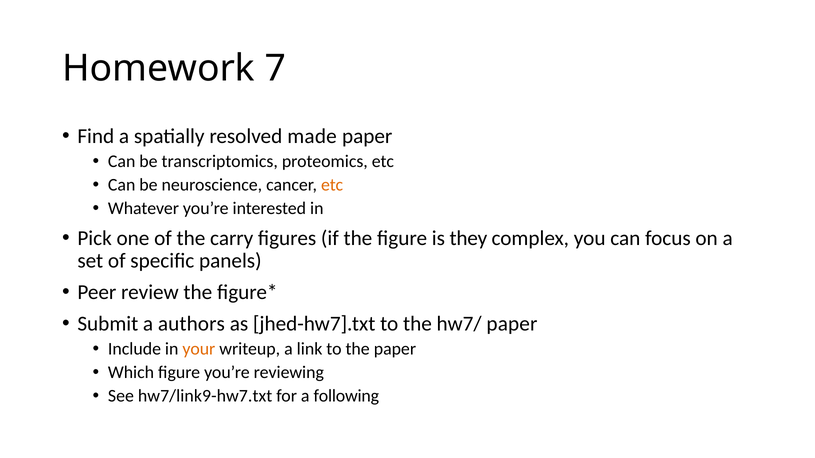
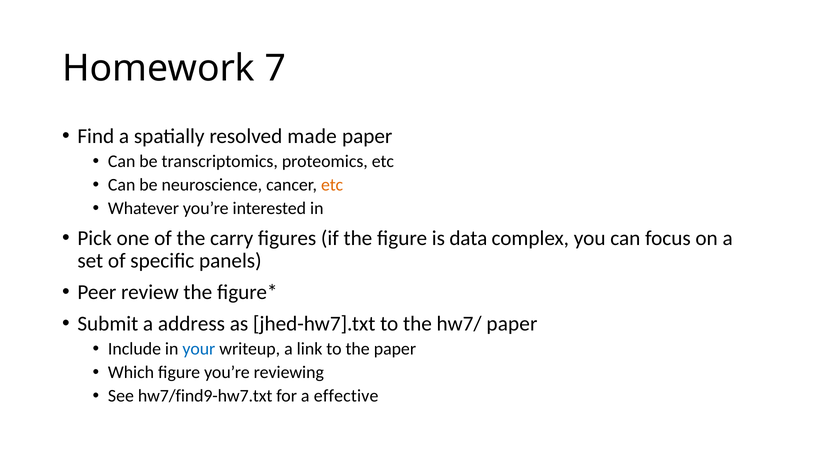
they: they -> data
authors: authors -> address
your colour: orange -> blue
hw7/link9-hw7.txt: hw7/link9-hw7.txt -> hw7/find9-hw7.txt
following: following -> effective
